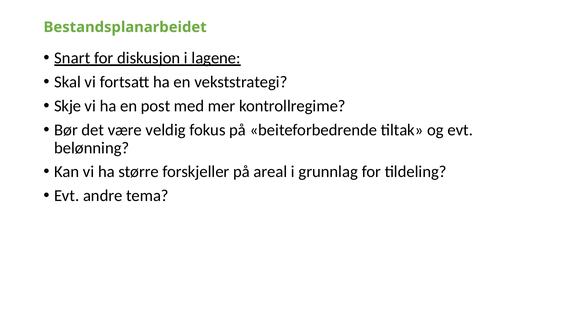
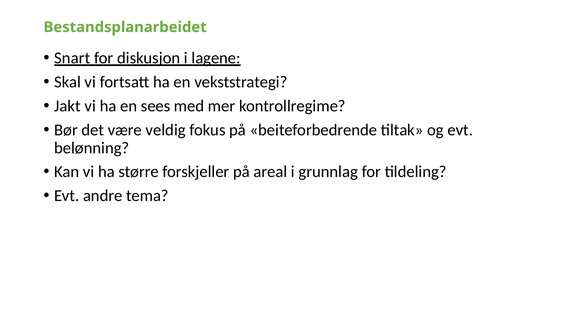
Skje: Skje -> Jakt
post: post -> sees
